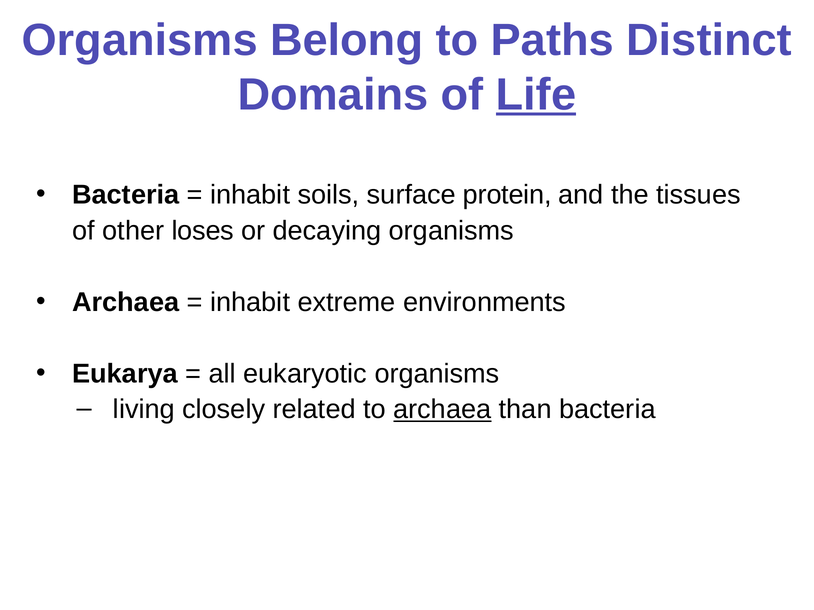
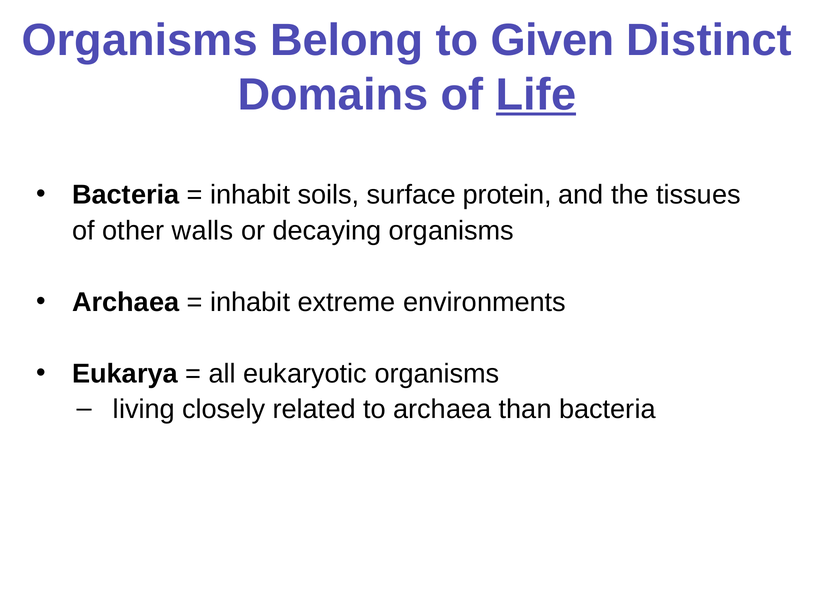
Paths: Paths -> Given
loses: loses -> walls
archaea at (442, 410) underline: present -> none
